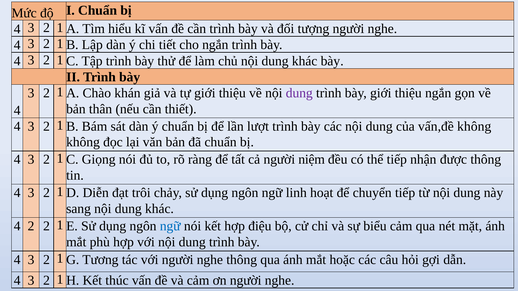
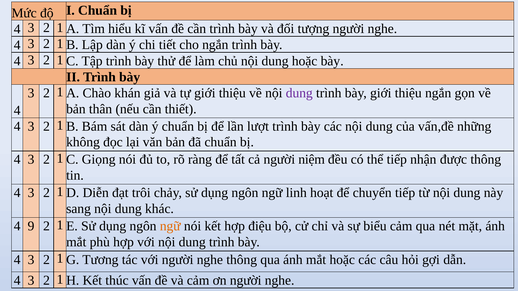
chủ nội dung khác: khác -> hoặc
vấn,đề không: không -> những
4 2: 2 -> 9
ngữ at (170, 226) colour: blue -> orange
